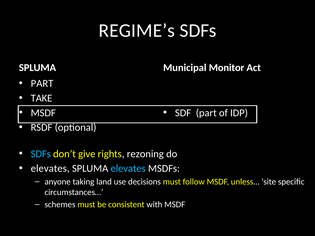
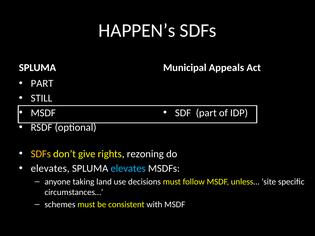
REGIME’s: REGIME’s -> HAPPEN’s
Monitor: Monitor -> Appeals
TAKE: TAKE -> STILL
SDFs at (41, 154) colour: light blue -> yellow
